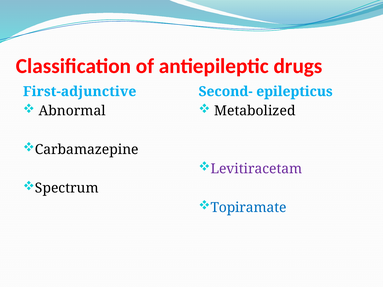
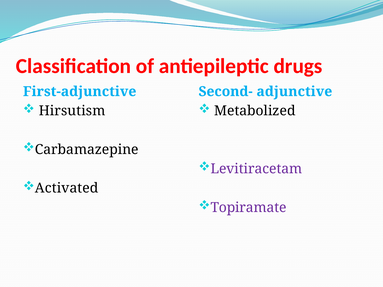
epilepticus: epilepticus -> adjunctive
Abnormal: Abnormal -> Hirsutism
Spectrum: Spectrum -> Activated
Topiramate colour: blue -> purple
